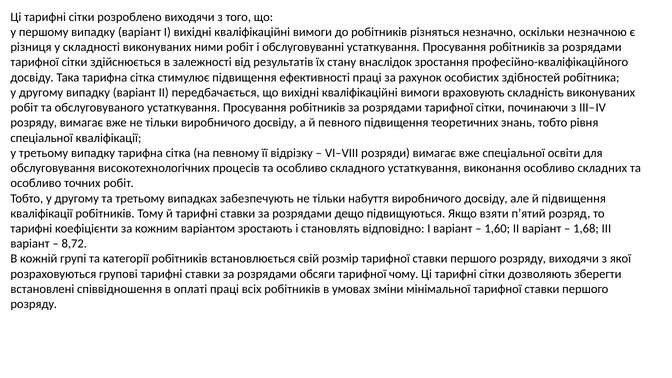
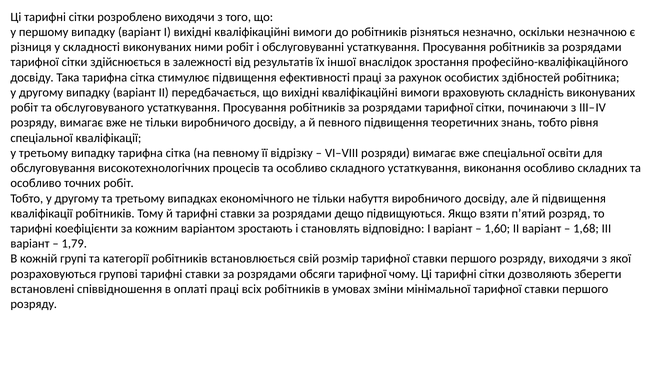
стану: стану -> іншої
забезпечують: забезпечують -> економічного
8,72: 8,72 -> 1,79
